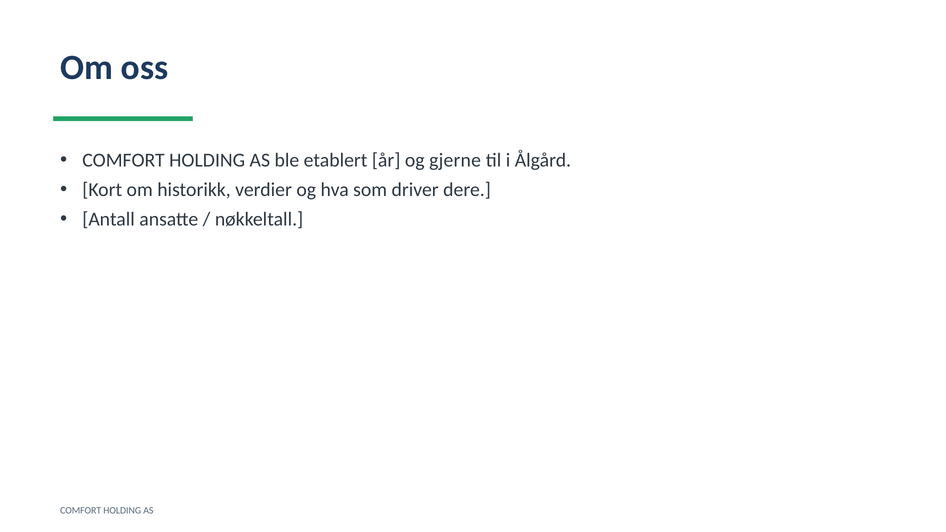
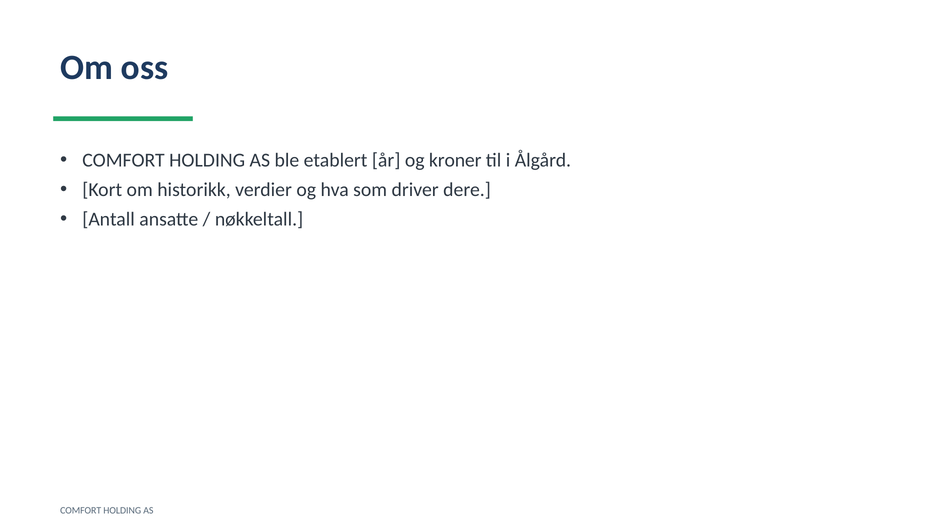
gjerne: gjerne -> kroner
